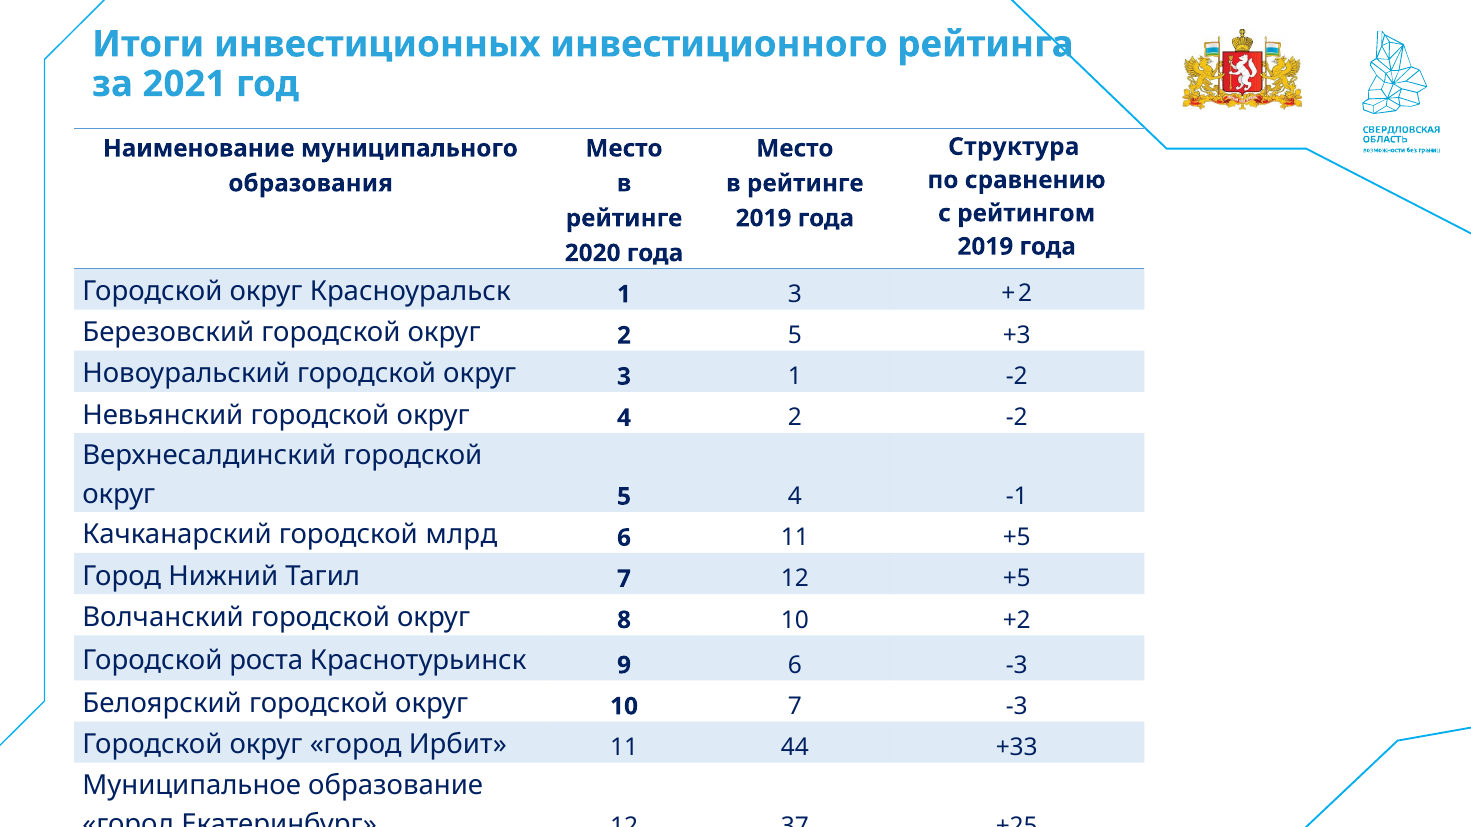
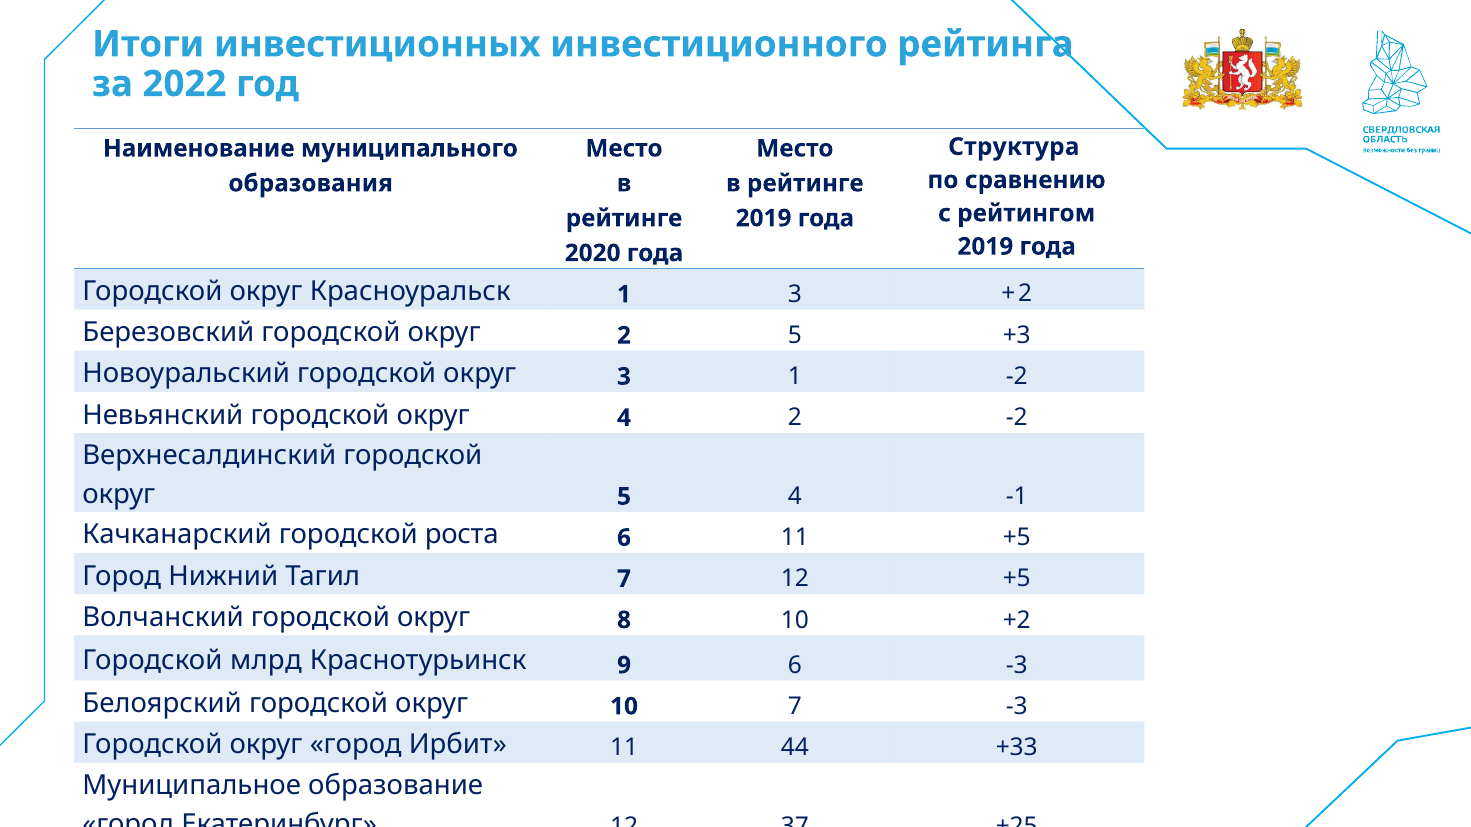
2021: 2021 -> 2022
млрд: млрд -> роста
роста: роста -> млрд
